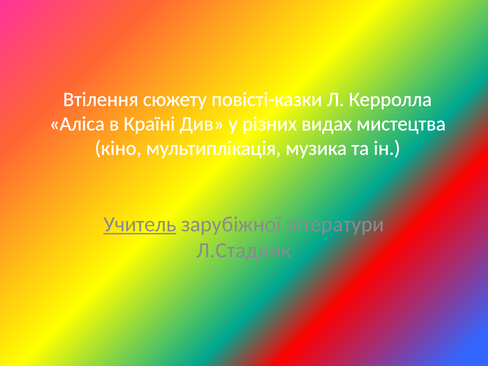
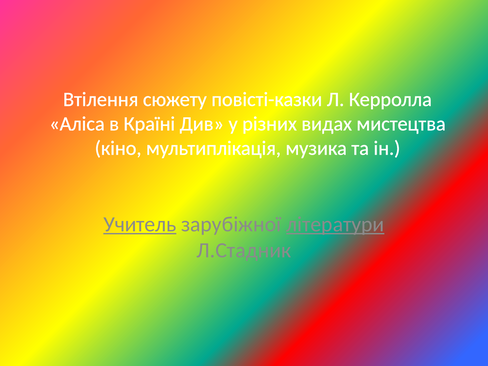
літератури underline: none -> present
